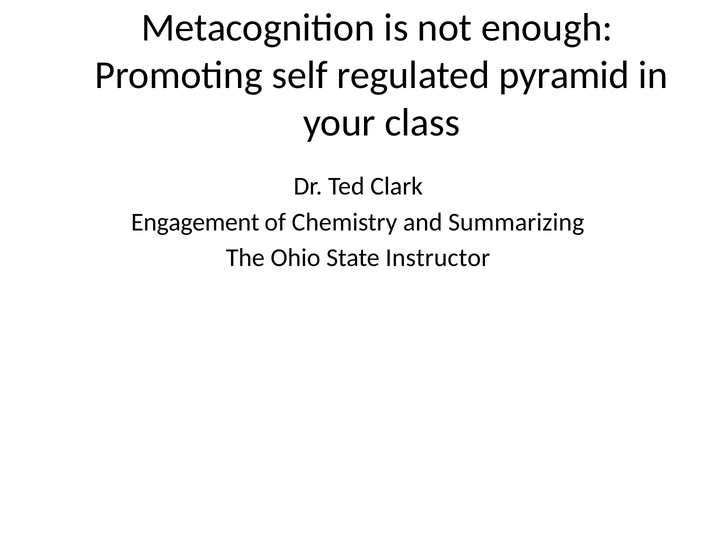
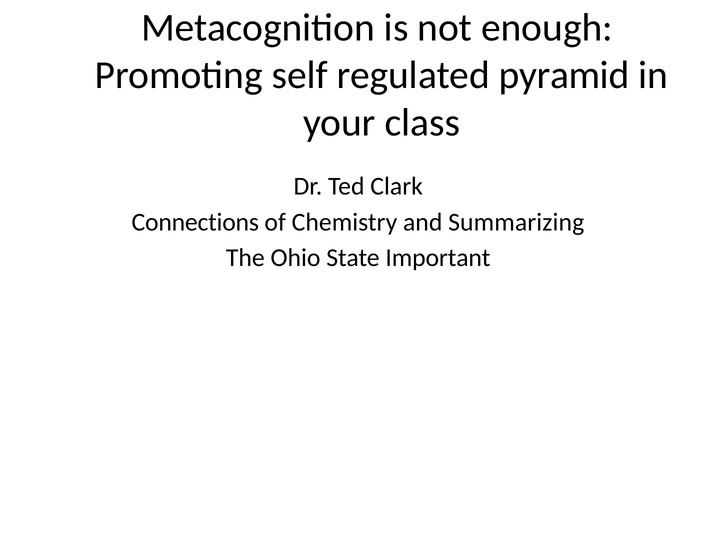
Engagement: Engagement -> Connections
Instructor: Instructor -> Important
